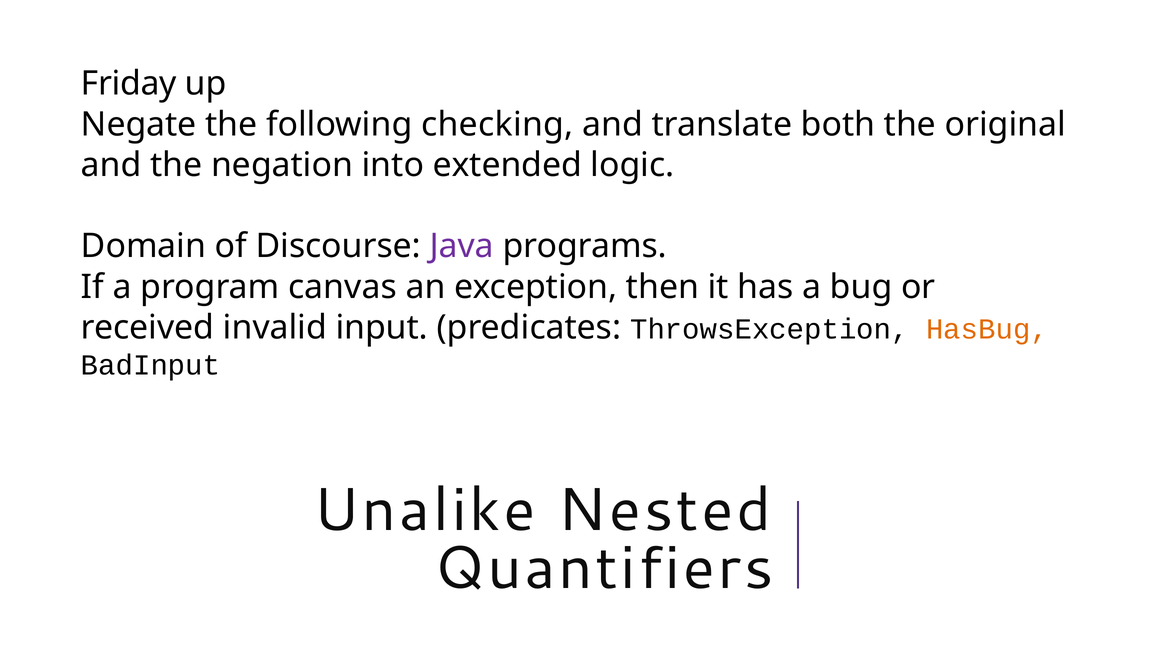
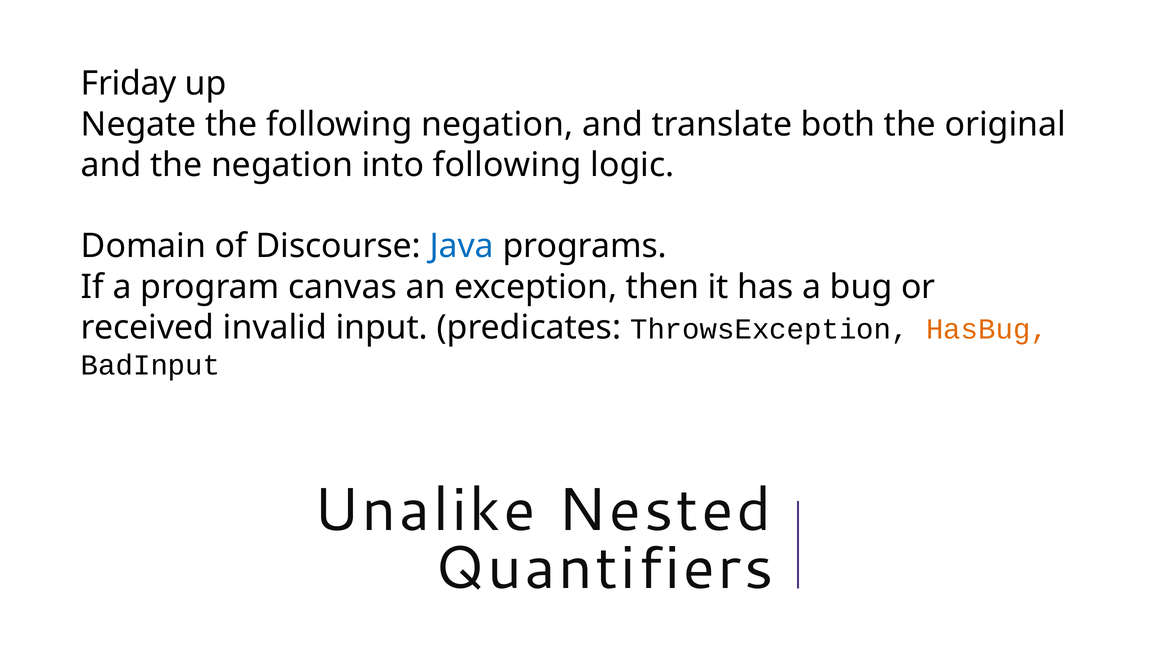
following checking: checking -> negation
into extended: extended -> following
Java colour: purple -> blue
